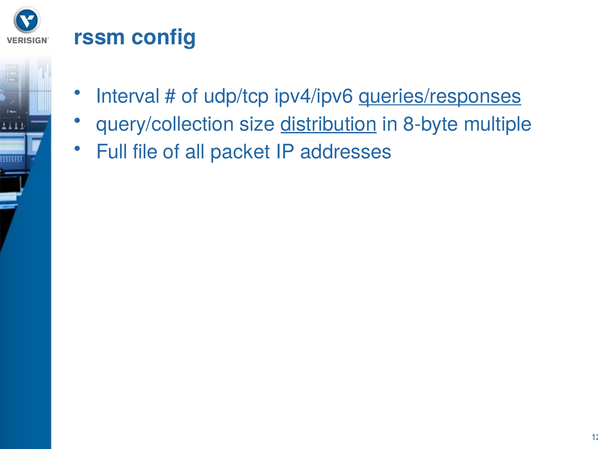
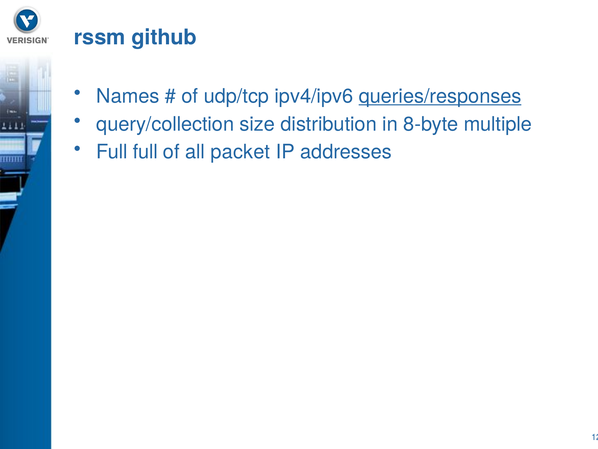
config: config -> github
Interval: Interval -> Names
distribution underline: present -> none
Full file: file -> full
